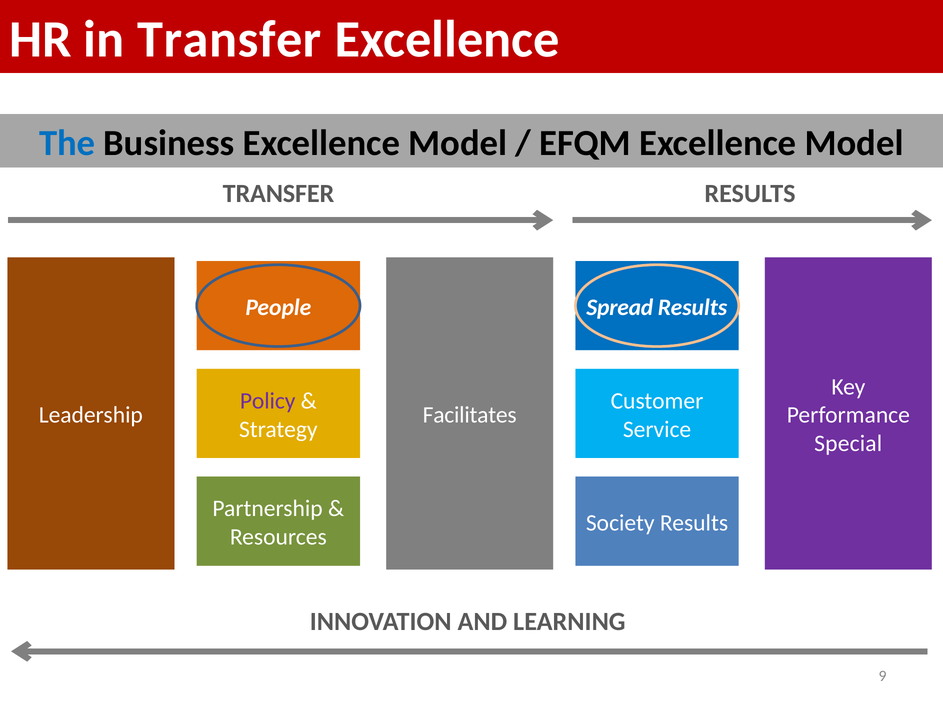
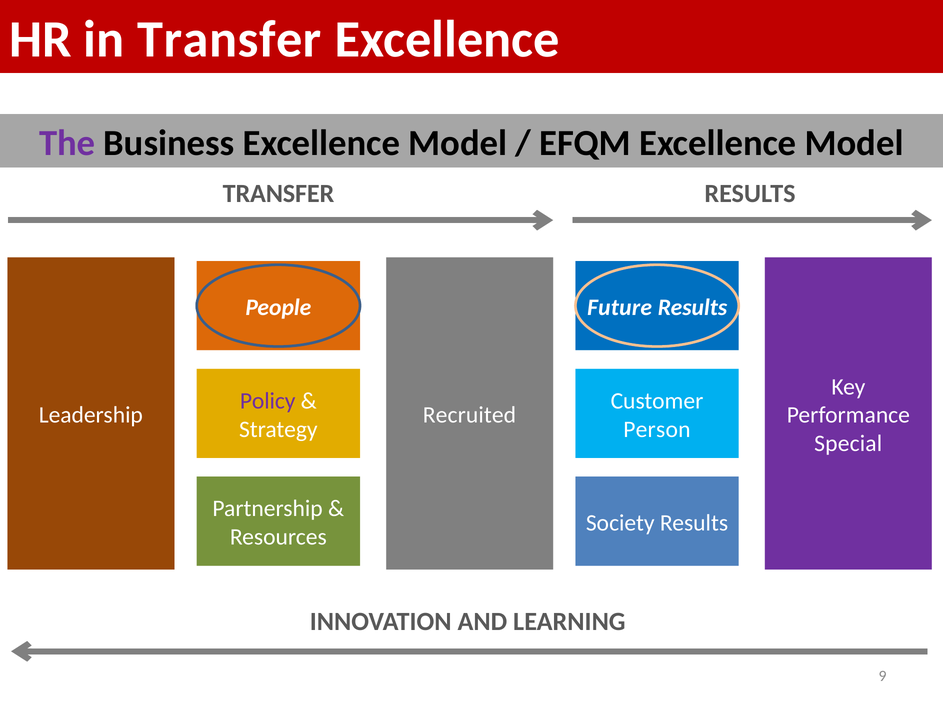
The colour: blue -> purple
Spread: Spread -> Future
Facilitates: Facilitates -> Recruited
Service: Service -> Person
